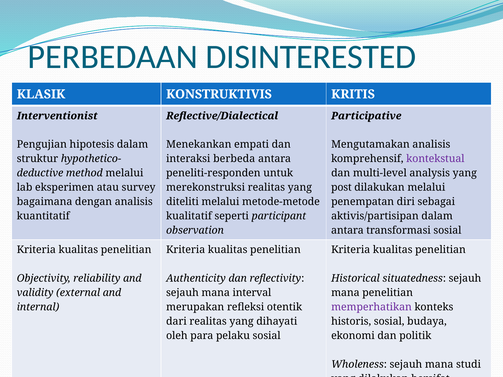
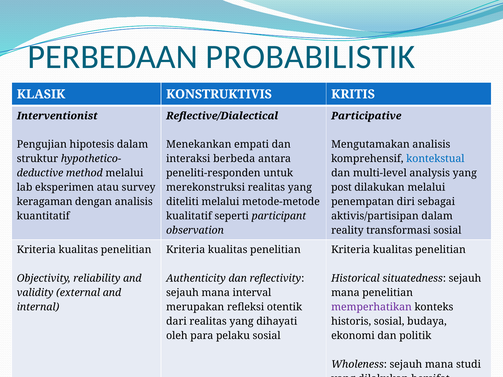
DISINTERESTED: DISINTERESTED -> PROBABILISTIK
kontekstual colour: purple -> blue
bagaimana: bagaimana -> keragaman
antara at (347, 231): antara -> reality
